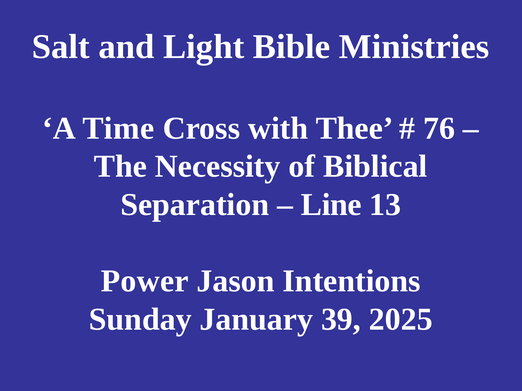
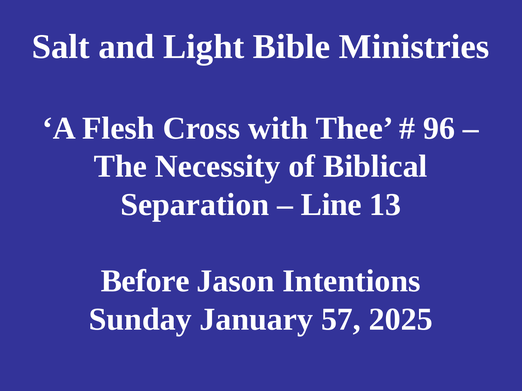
Time: Time -> Flesh
76: 76 -> 96
Power: Power -> Before
39: 39 -> 57
